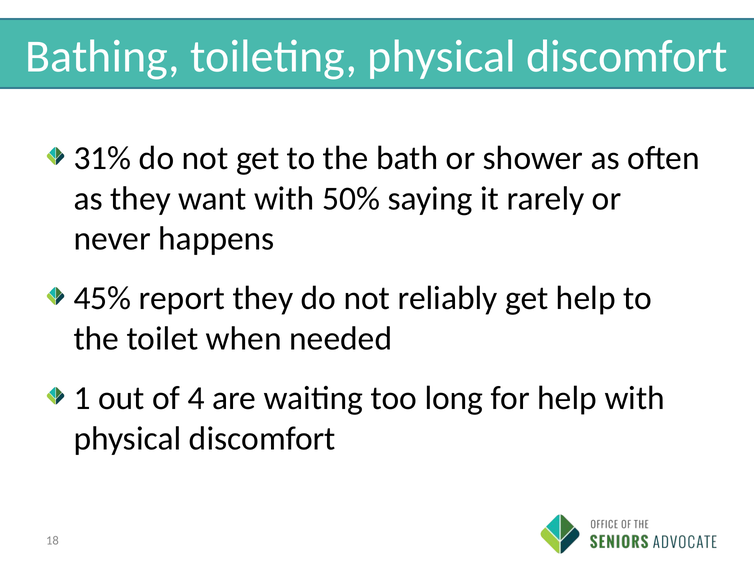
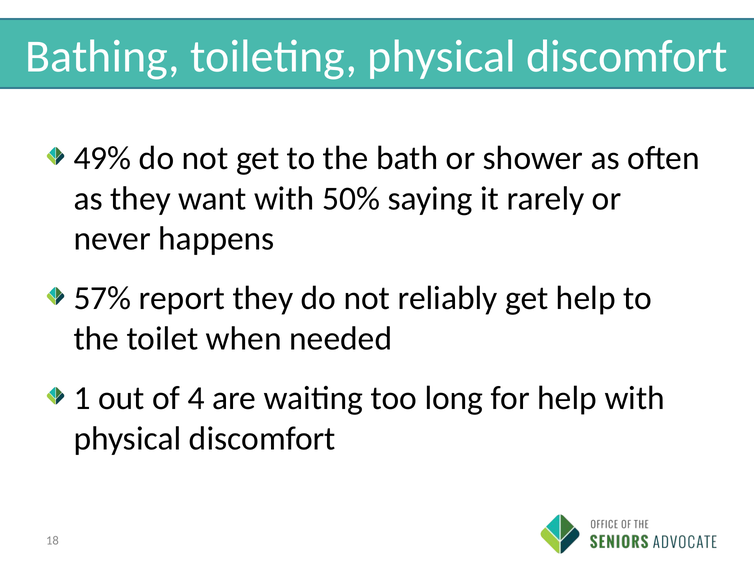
31%: 31% -> 49%
45%: 45% -> 57%
